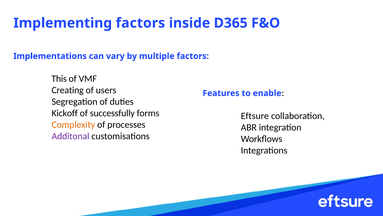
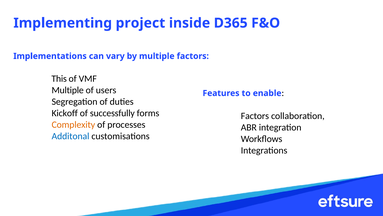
Implementing factors: factors -> project
Creating at (68, 90): Creating -> Multiple
Eftsure at (255, 116): Eftsure -> Factors
Additonal colour: purple -> blue
